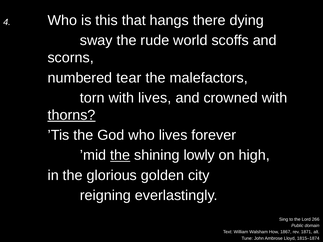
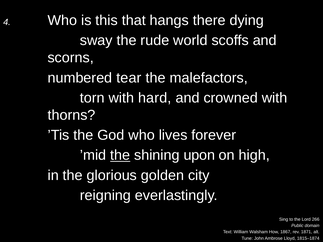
with lives: lives -> hard
thorns underline: present -> none
lowly: lowly -> upon
